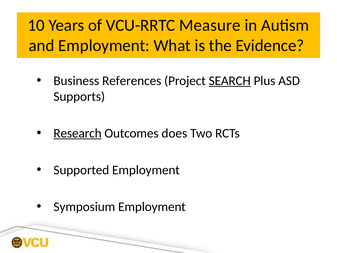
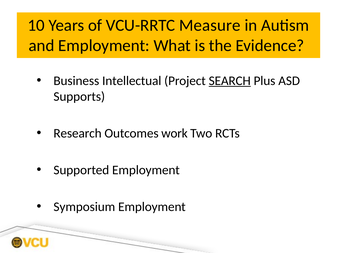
References: References -> Intellectual
Research underline: present -> none
does: does -> work
